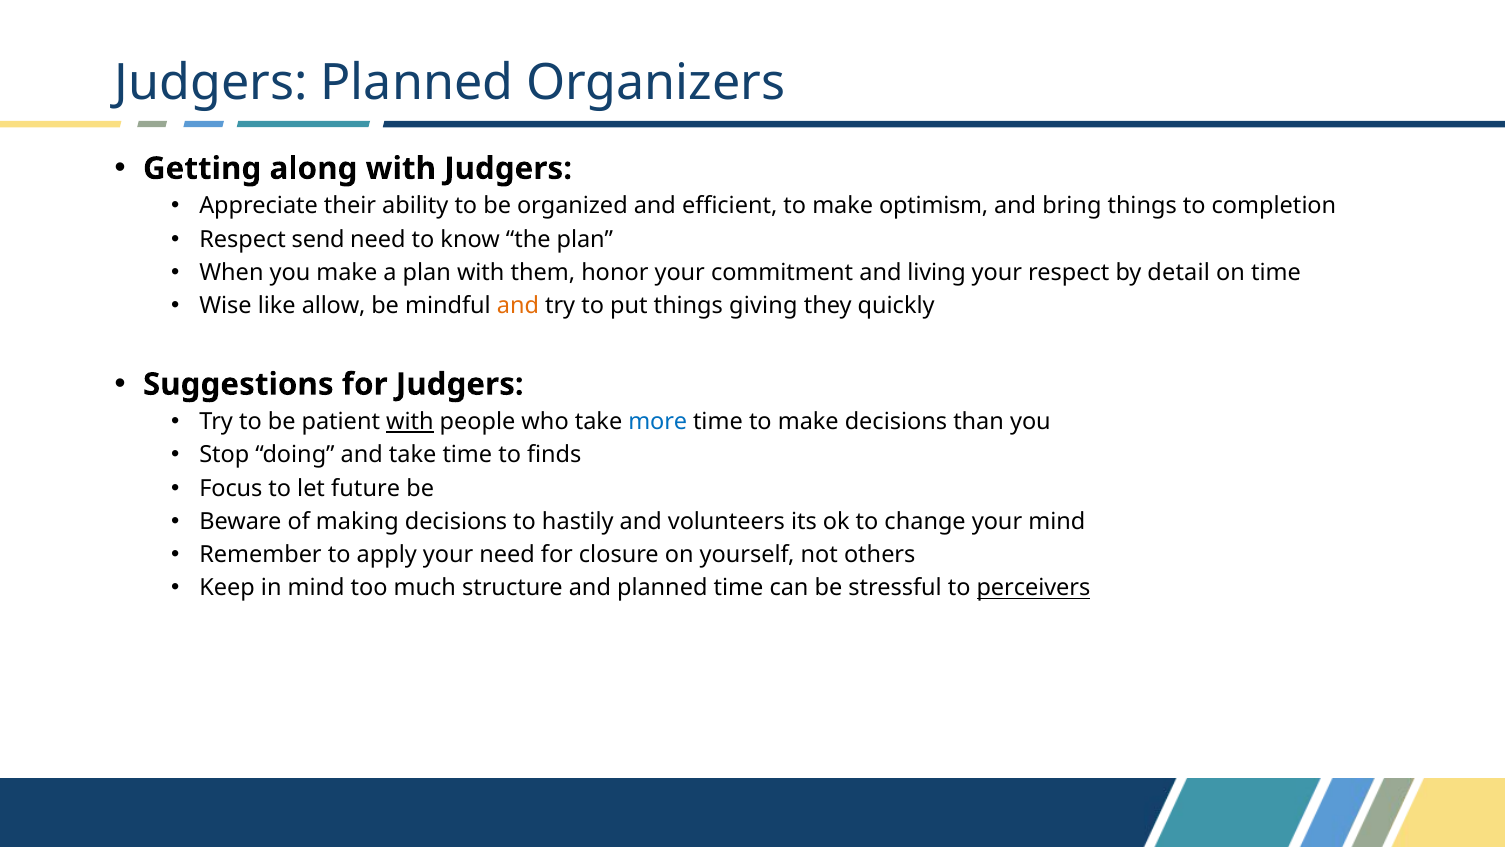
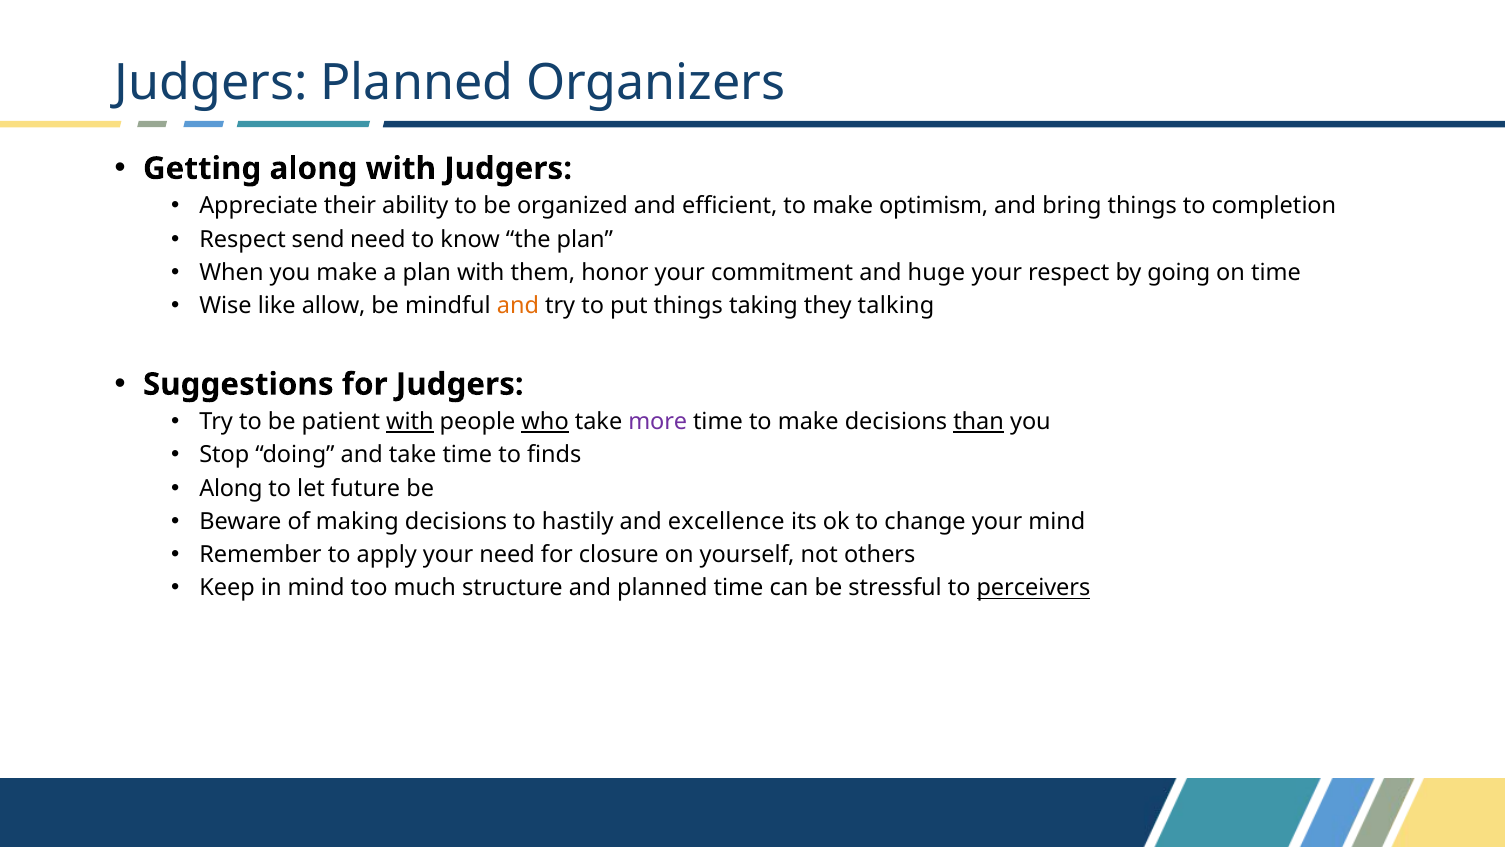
living: living -> huge
detail: detail -> going
giving: giving -> taking
quickly: quickly -> talking
who underline: none -> present
more colour: blue -> purple
than underline: none -> present
Focus at (231, 488): Focus -> Along
volunteers: volunteers -> excellence
